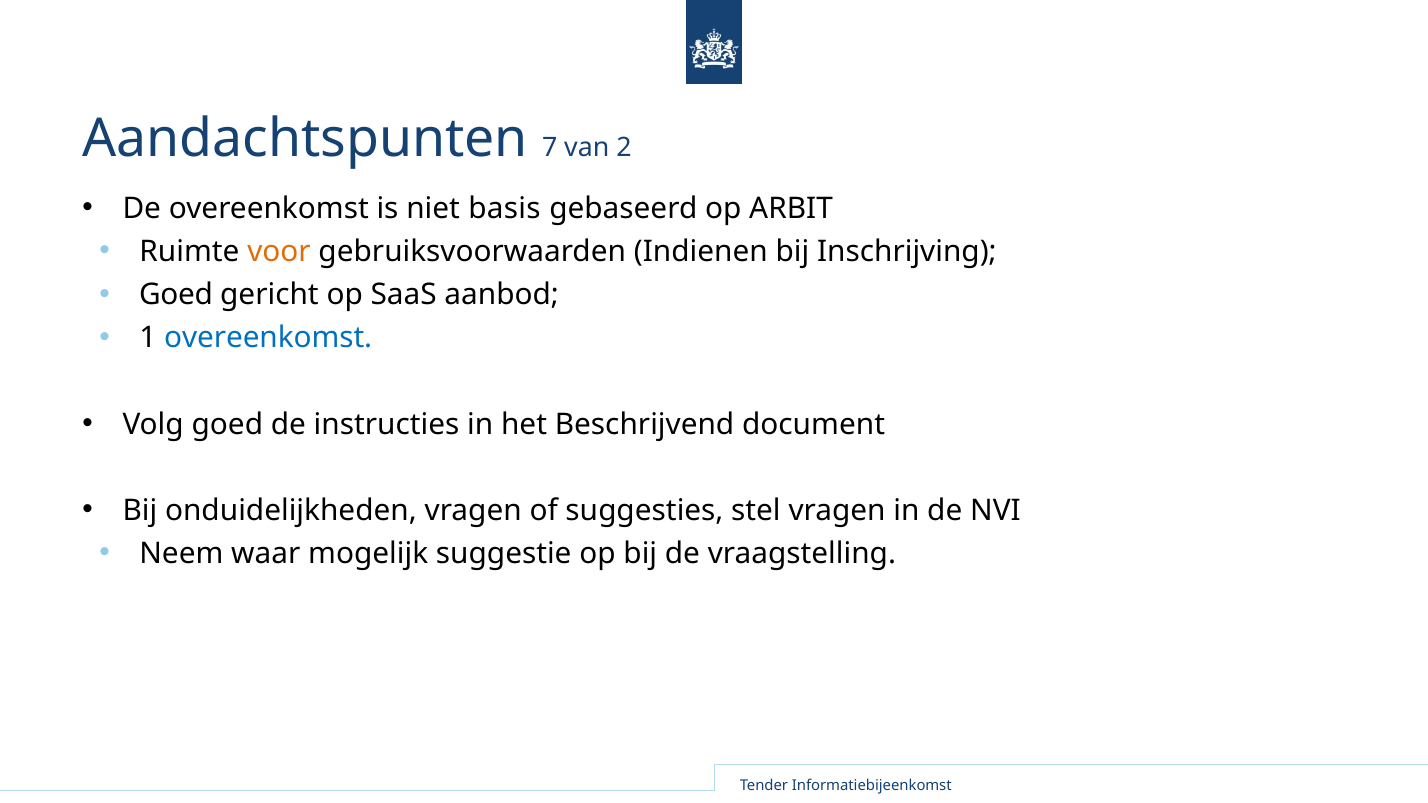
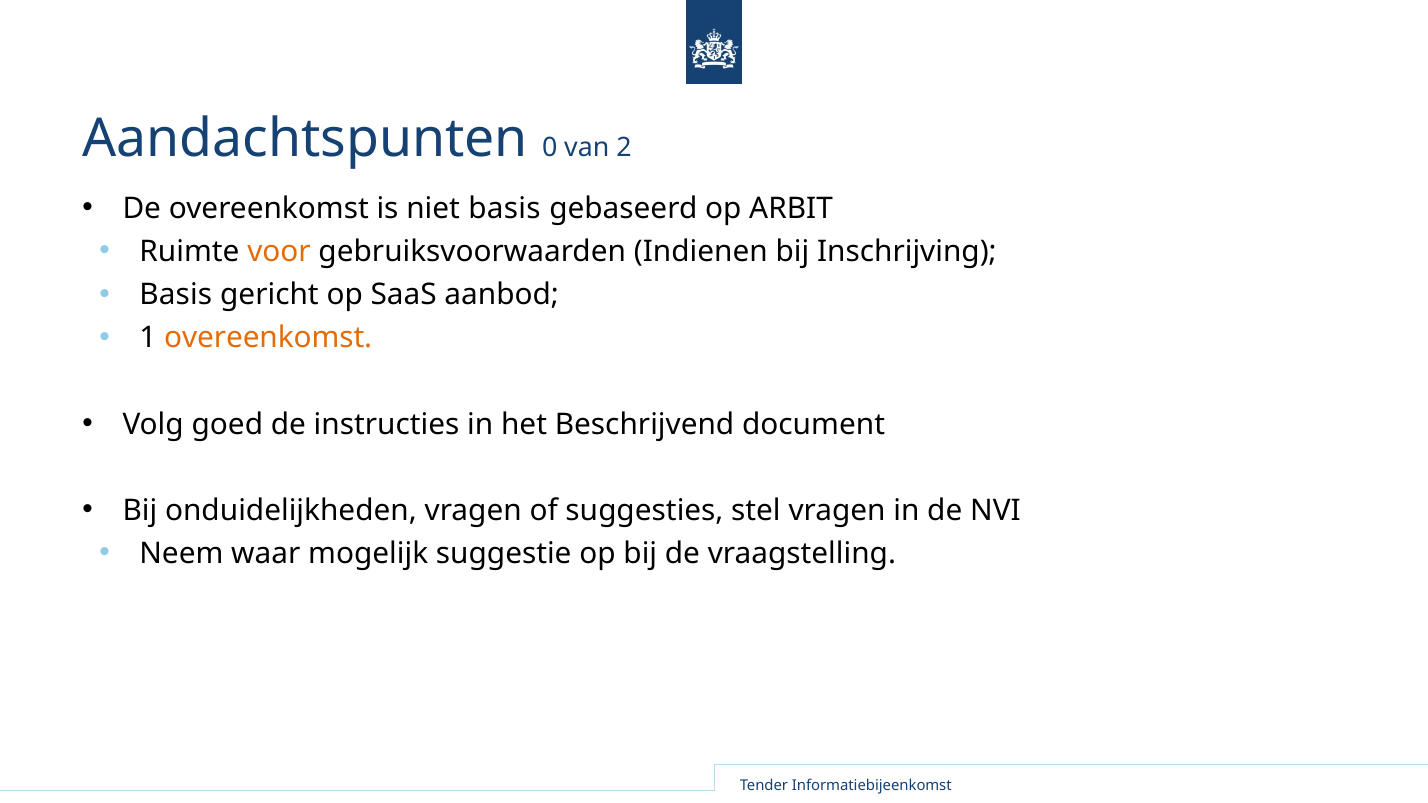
7: 7 -> 0
Goed at (176, 295): Goed -> Basis
overeenkomst at (268, 338) colour: blue -> orange
